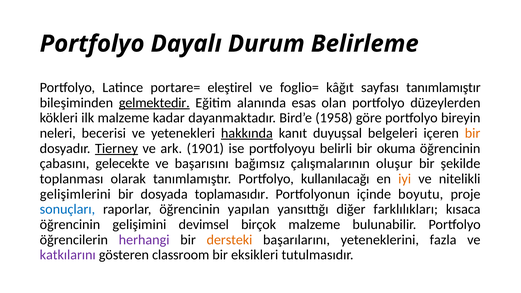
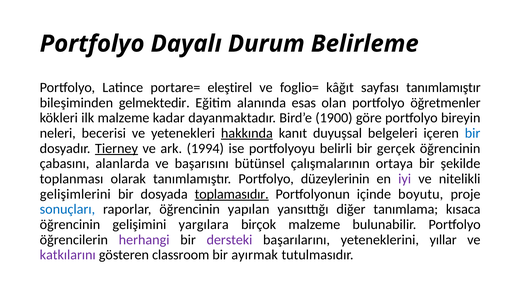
gelmektedir underline: present -> none
düzeylerden: düzeylerden -> öğretmenler
1958: 1958 -> 1900
bir at (473, 133) colour: orange -> blue
1901: 1901 -> 1994
okuma: okuma -> gerçek
gelecekte: gelecekte -> alanlarda
bağımsız: bağımsız -> bütünsel
oluşur: oluşur -> ortaya
kullanılacağı: kullanılacağı -> düzeylerinin
iyi colour: orange -> purple
toplamasıdır underline: none -> present
farklılıkları: farklılıkları -> tanımlama
devimsel: devimsel -> yargılara
dersteki colour: orange -> purple
fazla: fazla -> yıllar
eksikleri: eksikleri -> ayırmak
